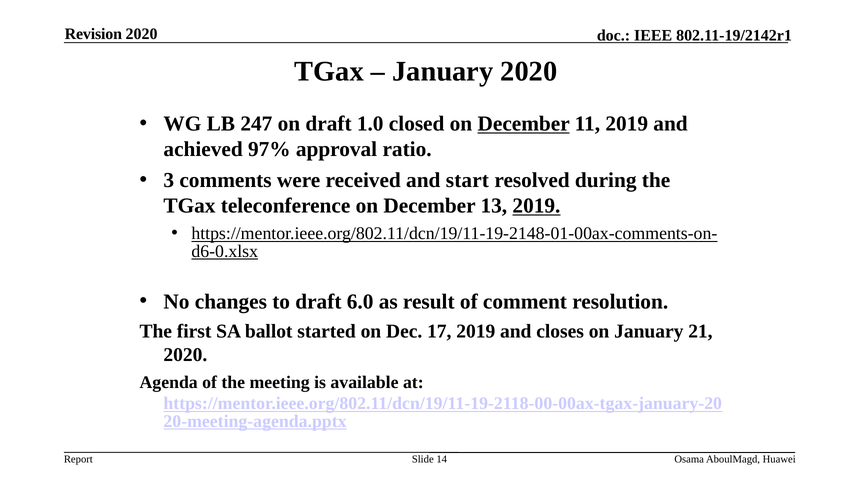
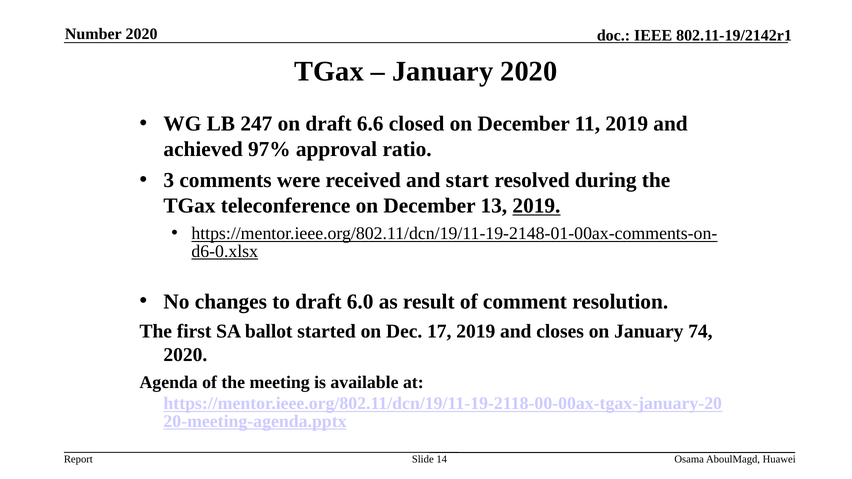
Revision: Revision -> Number
1.0: 1.0 -> 6.6
December at (524, 124) underline: present -> none
21: 21 -> 74
